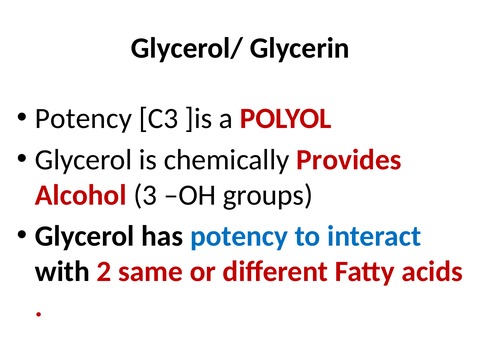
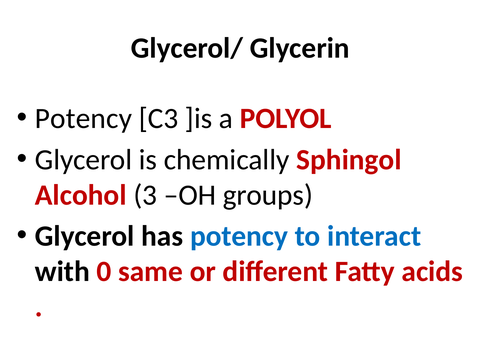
Provides: Provides -> Sphingol
2: 2 -> 0
